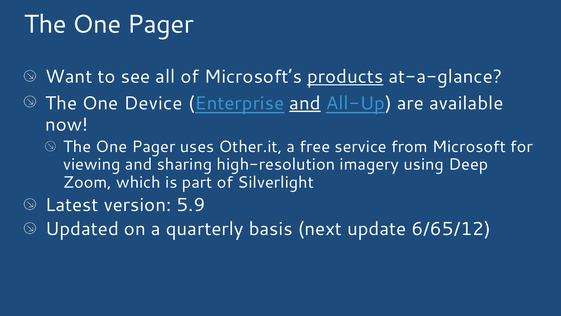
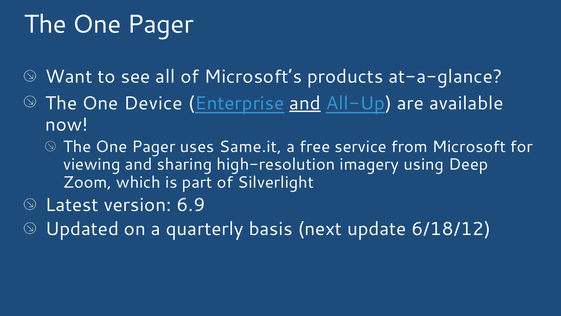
products underline: present -> none
Other.it: Other.it -> Same.it
5.9: 5.9 -> 6.9
6/65/12: 6/65/12 -> 6/18/12
